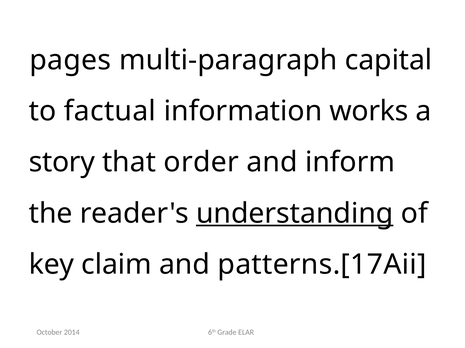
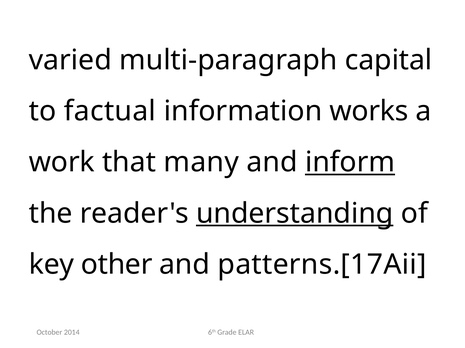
pages: pages -> varied
story: story -> work
order: order -> many
inform underline: none -> present
claim: claim -> other
